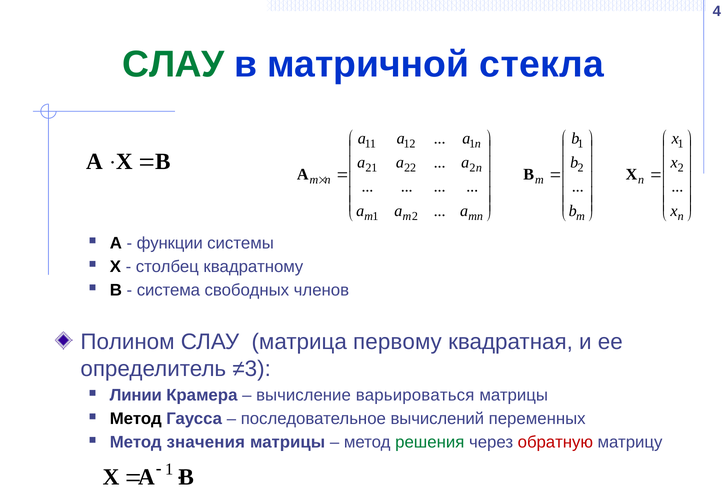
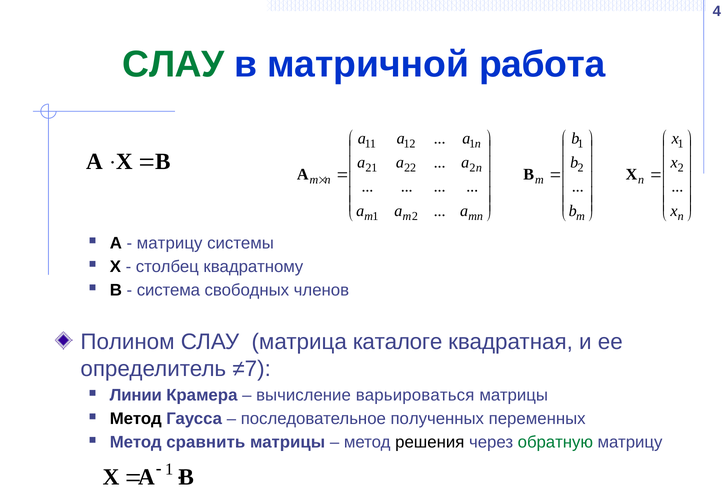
стекла: стекла -> работа
функции at (170, 243): функции -> матрицу
первому: первому -> каталоге
≠3: ≠3 -> ≠7
вычислений: вычислений -> полученных
значения: значения -> сравнить
решения colour: green -> black
обратную colour: red -> green
